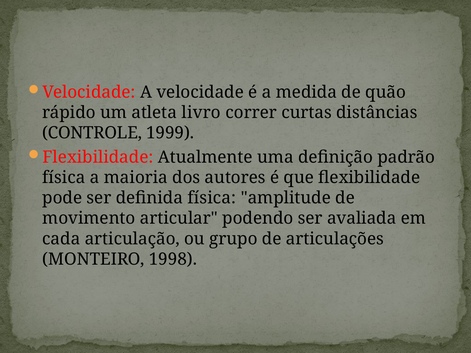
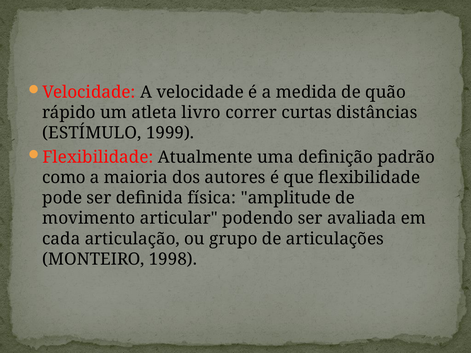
CONTROLE: CONTROLE -> ESTÍMULO
física at (64, 178): física -> como
